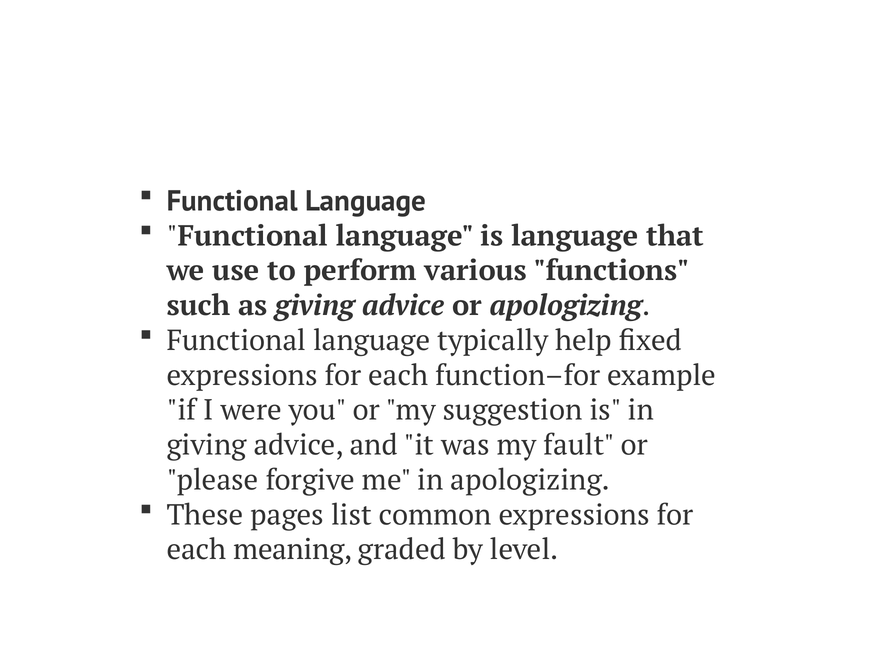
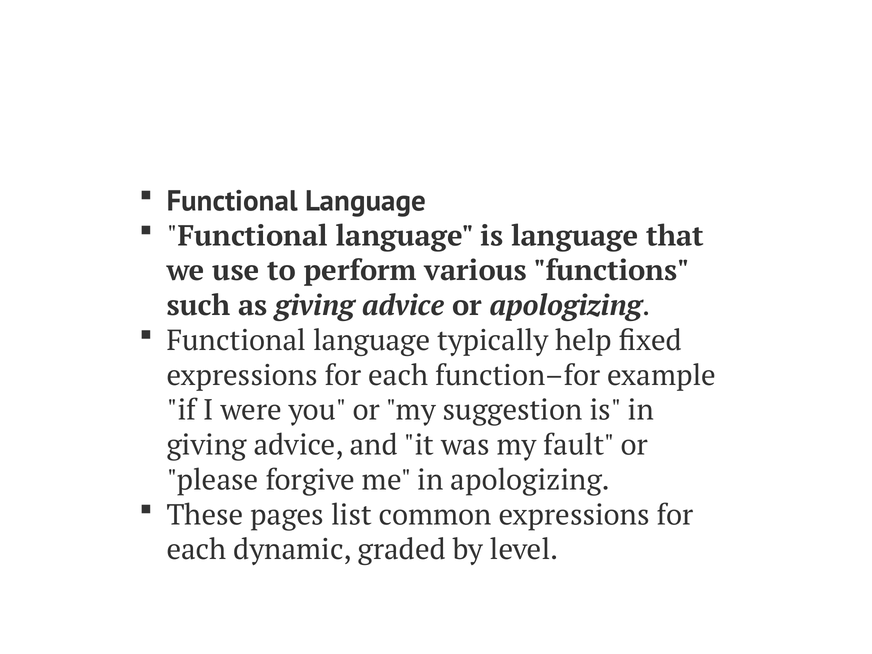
meaning: meaning -> dynamic
